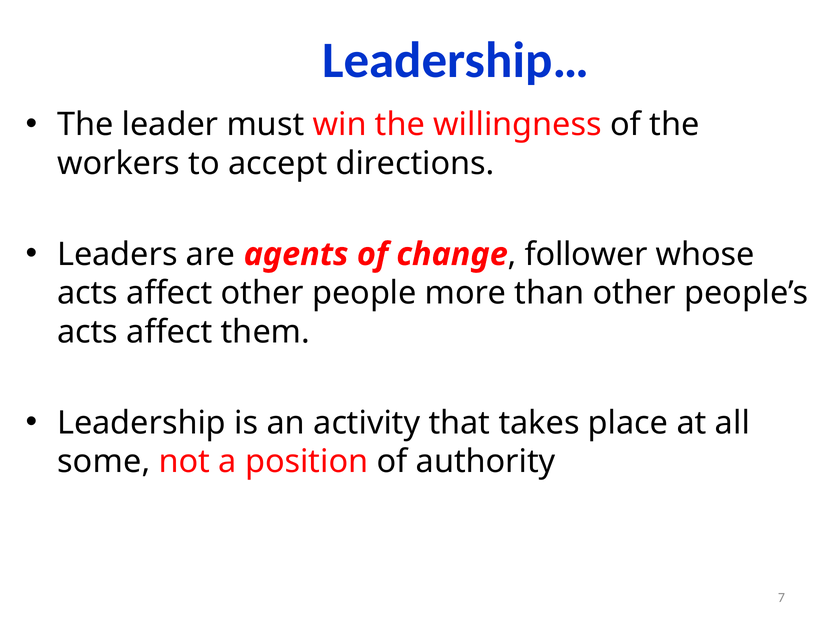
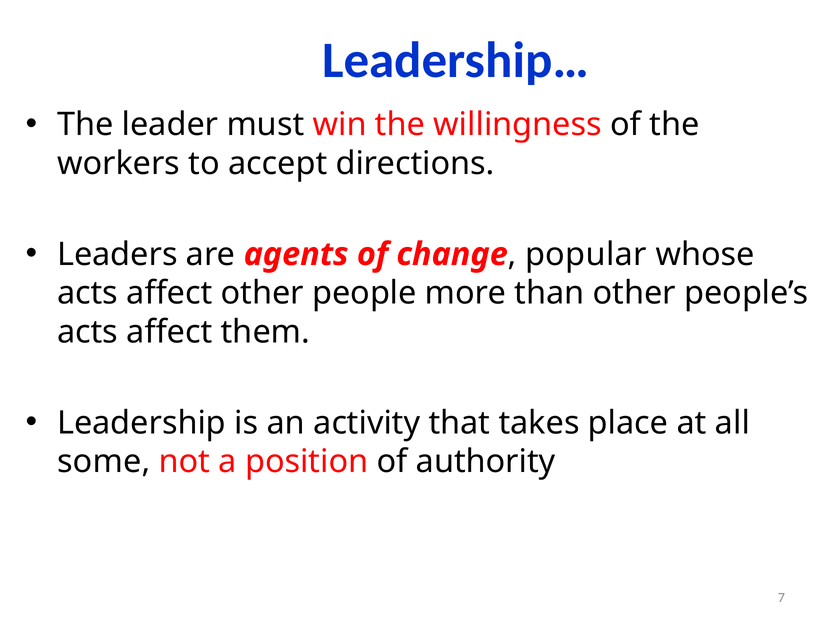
follower: follower -> popular
